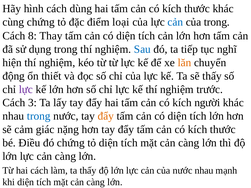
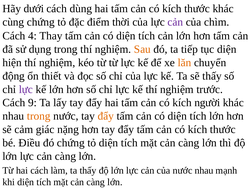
hình: hình -> dưới
loại: loại -> thời
cản at (175, 22) colour: blue -> purple
của trong: trong -> chìm
8: 8 -> 4
Sau colour: blue -> orange
tục nghĩ: nghĩ -> diện
3: 3 -> 9
trong at (39, 116) colour: blue -> orange
